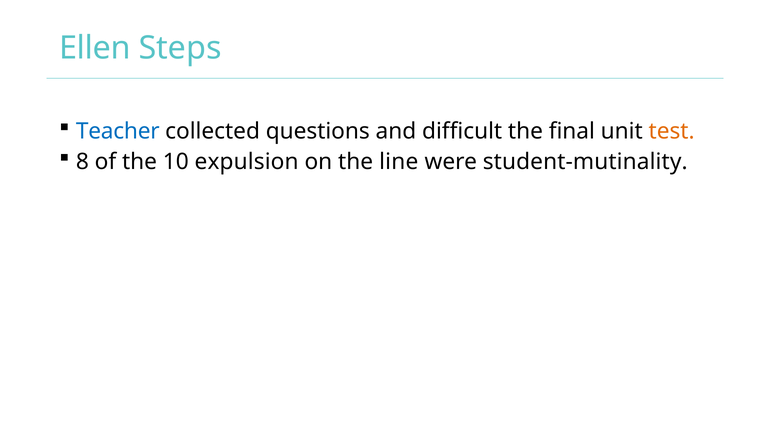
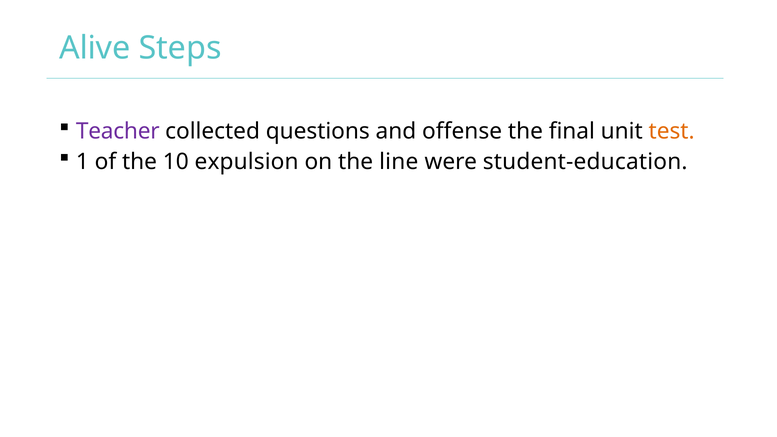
Ellen: Ellen -> Alive
Teacher colour: blue -> purple
difficult: difficult -> offense
8: 8 -> 1
student-mutinality: student-mutinality -> student-education
